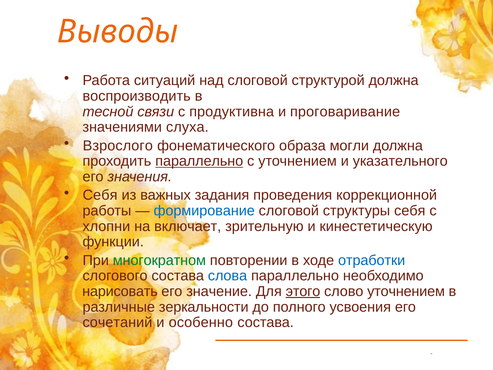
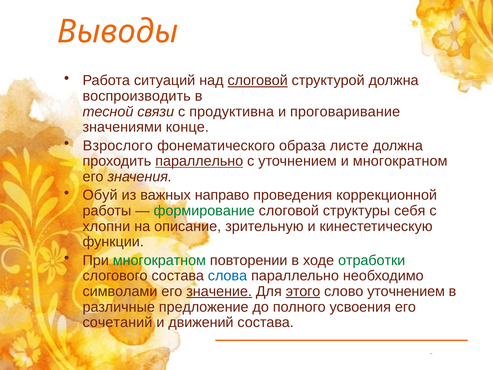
слоговой at (258, 81) underline: none -> present
слуха: слуха -> конце
могли: могли -> листе
и указательного: указательного -> многократном
Себя at (100, 195): Себя -> Обуй
задания: задания -> направо
формирование colour: blue -> green
включает: включает -> описание
отработки colour: blue -> green
нарисовать: нарисовать -> символами
значение underline: none -> present
зеркальности: зеркальности -> предложение
особенно: особенно -> движений
